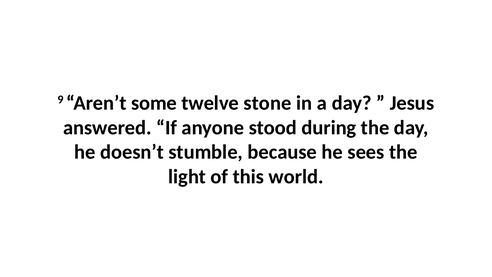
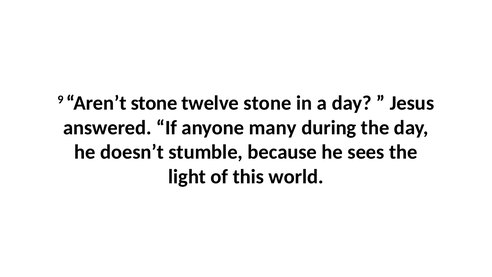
Aren’t some: some -> stone
stood: stood -> many
